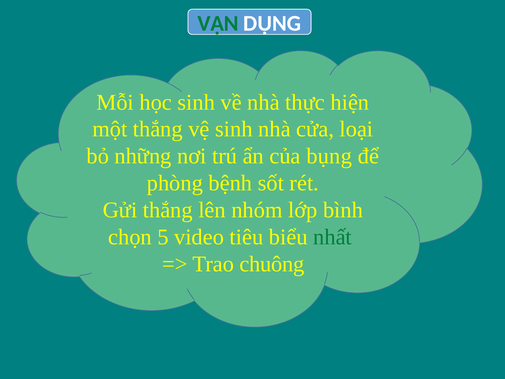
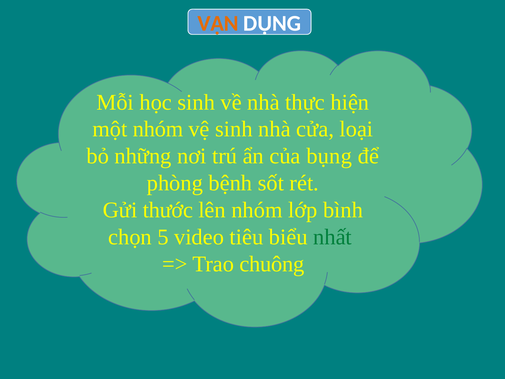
VẬN colour: green -> orange
một thắng: thắng -> nhóm
Gửi thắng: thắng -> thước
